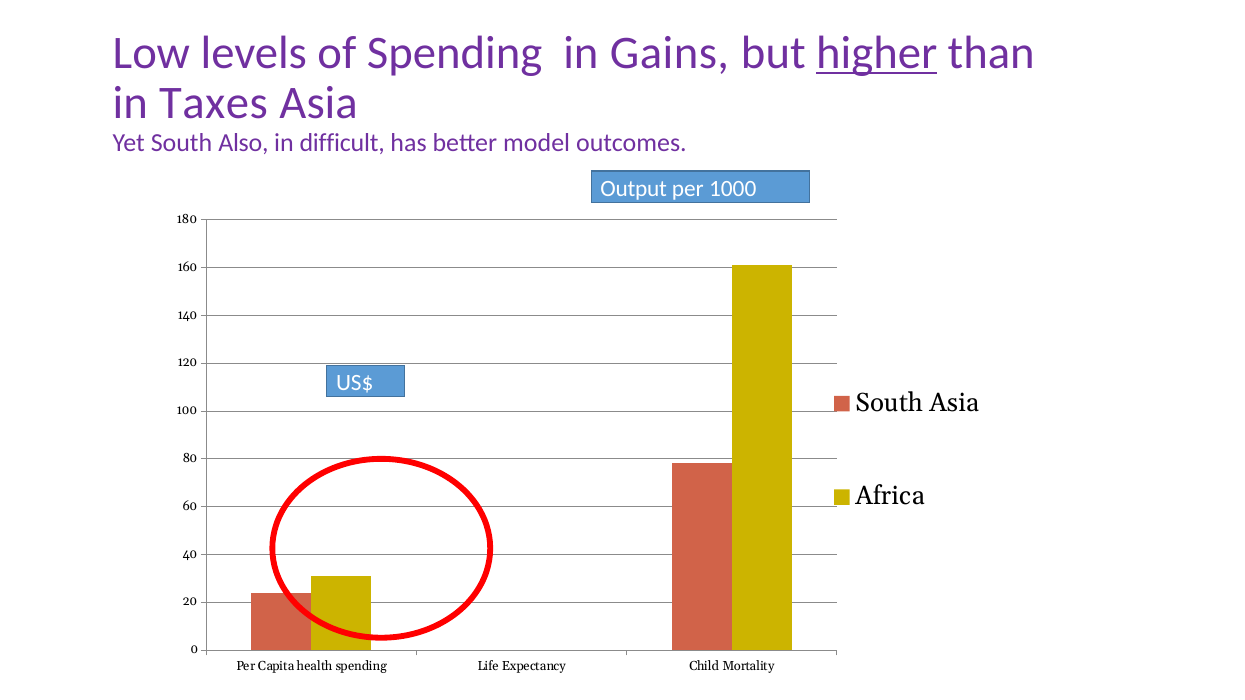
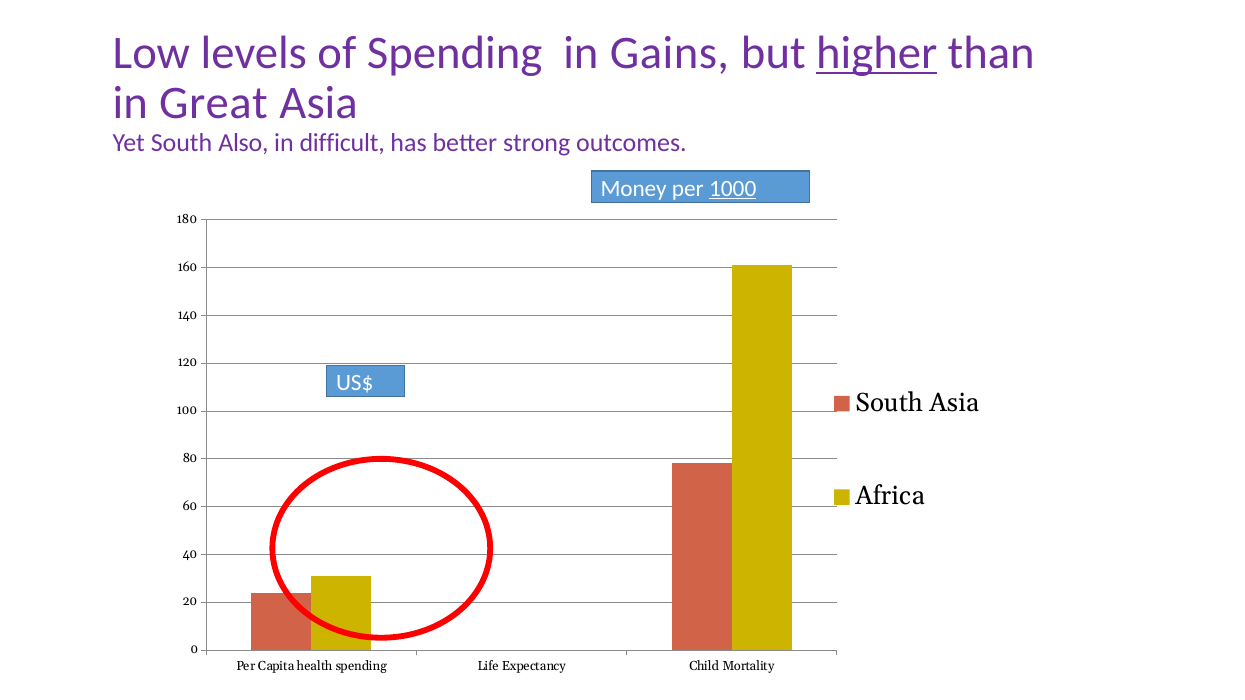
Taxes: Taxes -> Great
model: model -> strong
Output: Output -> Money
1000 underline: none -> present
